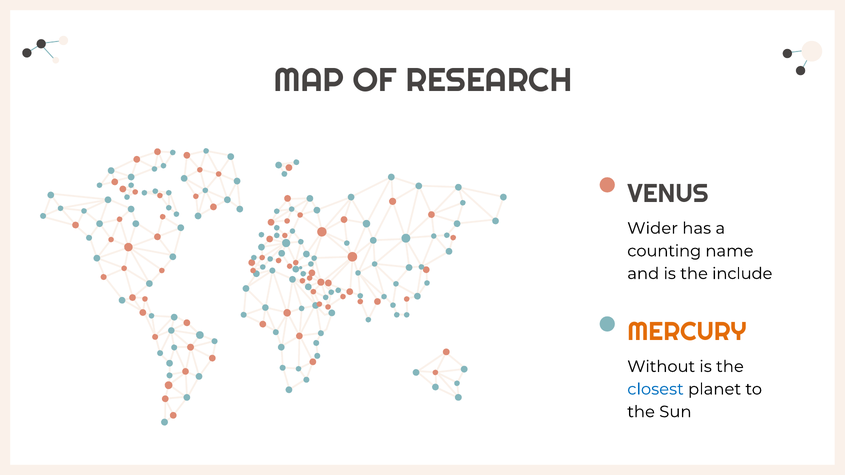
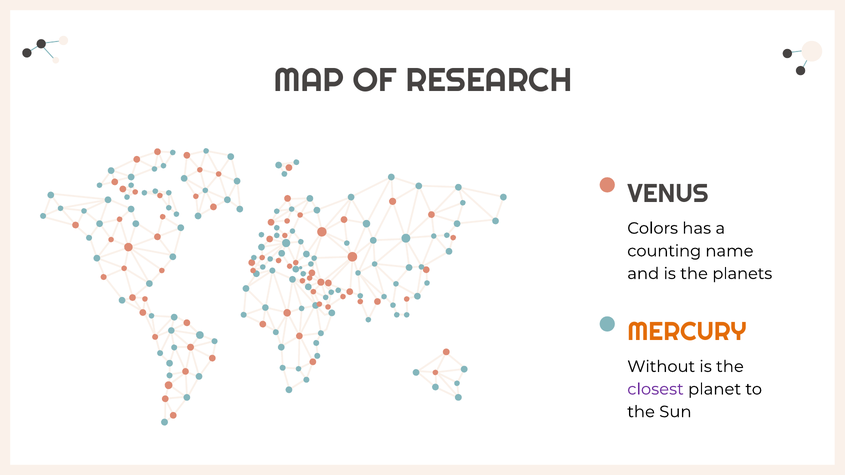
Wider: Wider -> Colors
include: include -> planets
closest colour: blue -> purple
